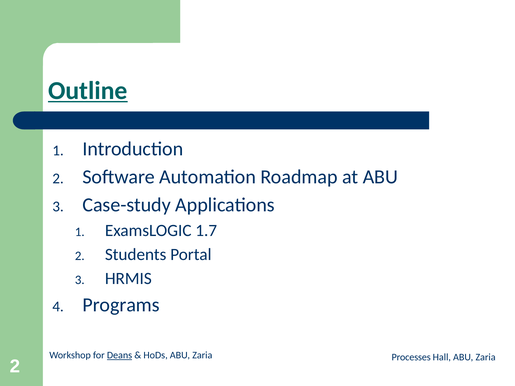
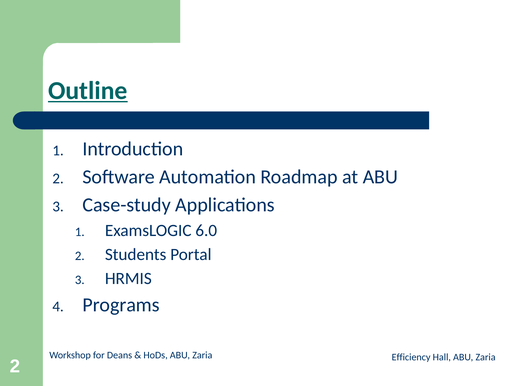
1.7: 1.7 -> 6.0
Deans underline: present -> none
Processes: Processes -> Efficiency
